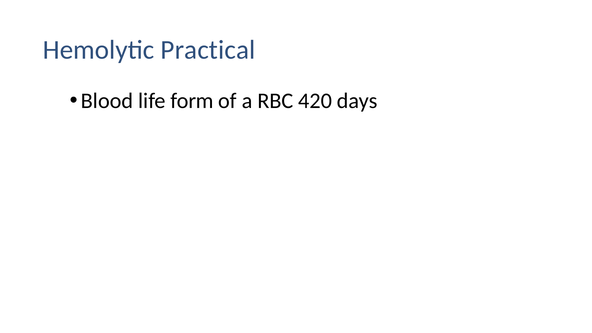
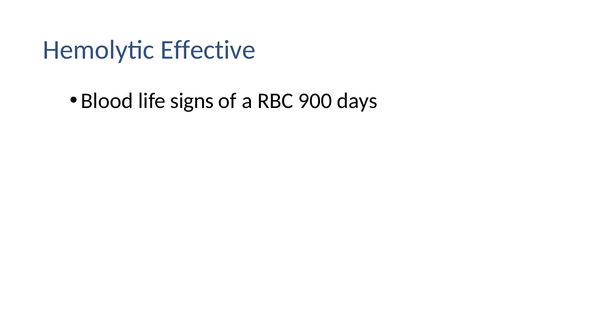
Practical: Practical -> Effective
form: form -> signs
420: 420 -> 900
